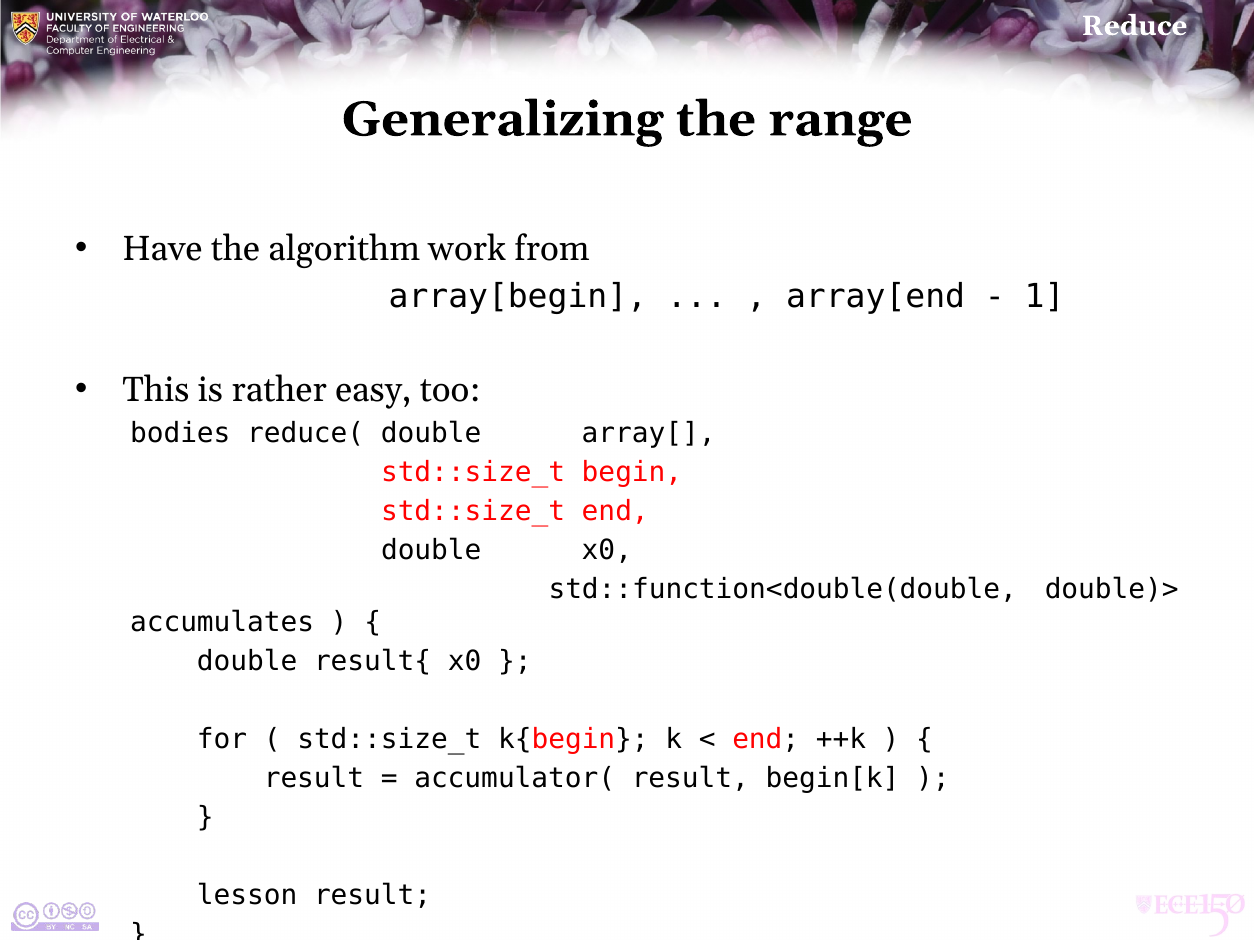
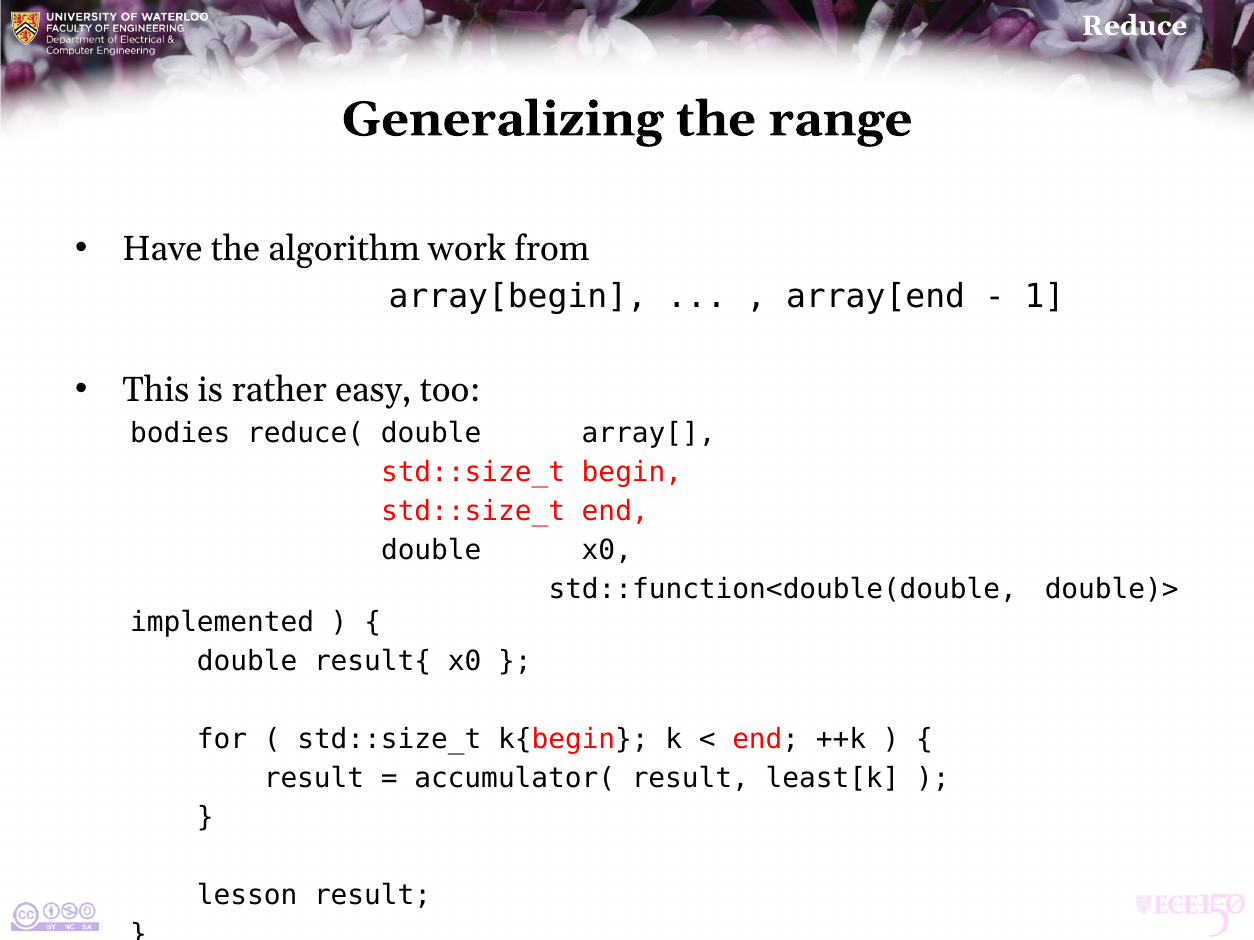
accumulates: accumulates -> implemented
begin[k: begin[k -> least[k
